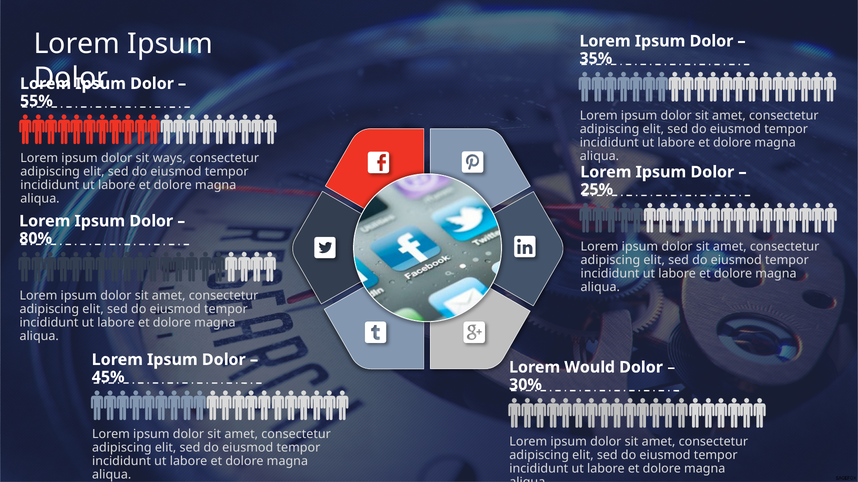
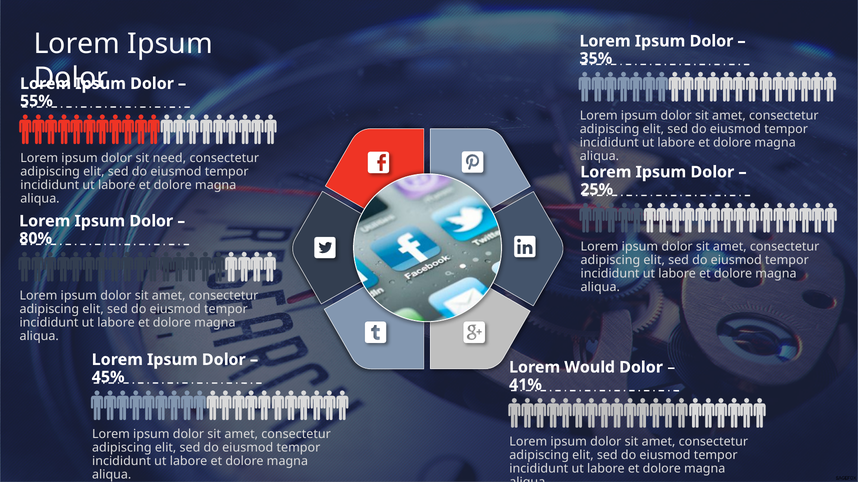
ways: ways -> need
30%: 30% -> 41%
